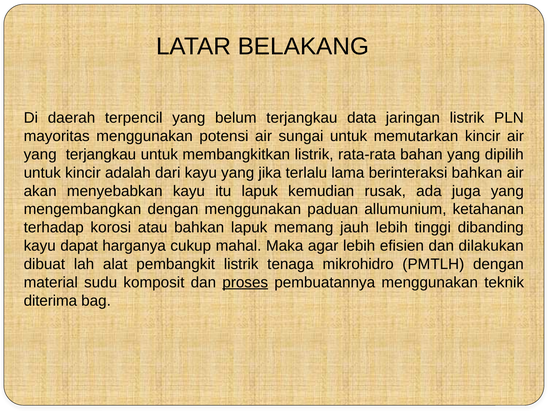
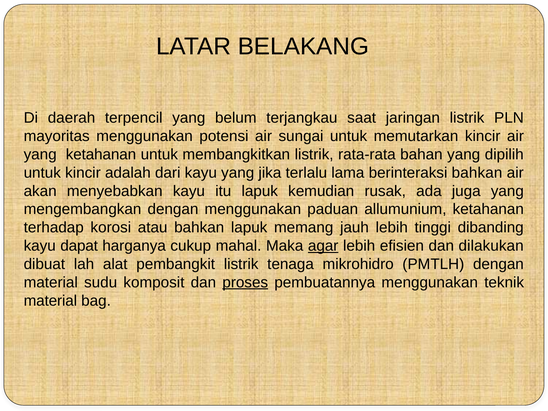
data: data -> saat
yang terjangkau: terjangkau -> ketahanan
agar underline: none -> present
diterima at (50, 301): diterima -> material
